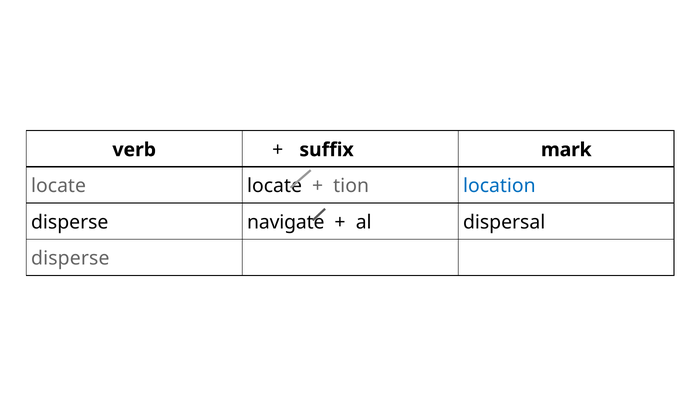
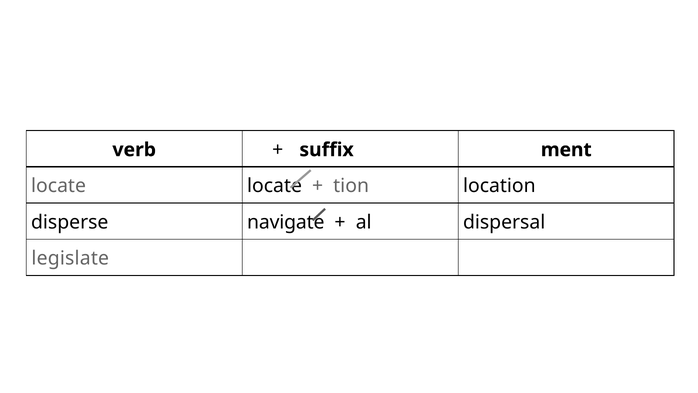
mark: mark -> ment
location colour: blue -> black
disperse at (70, 258): disperse -> legislate
